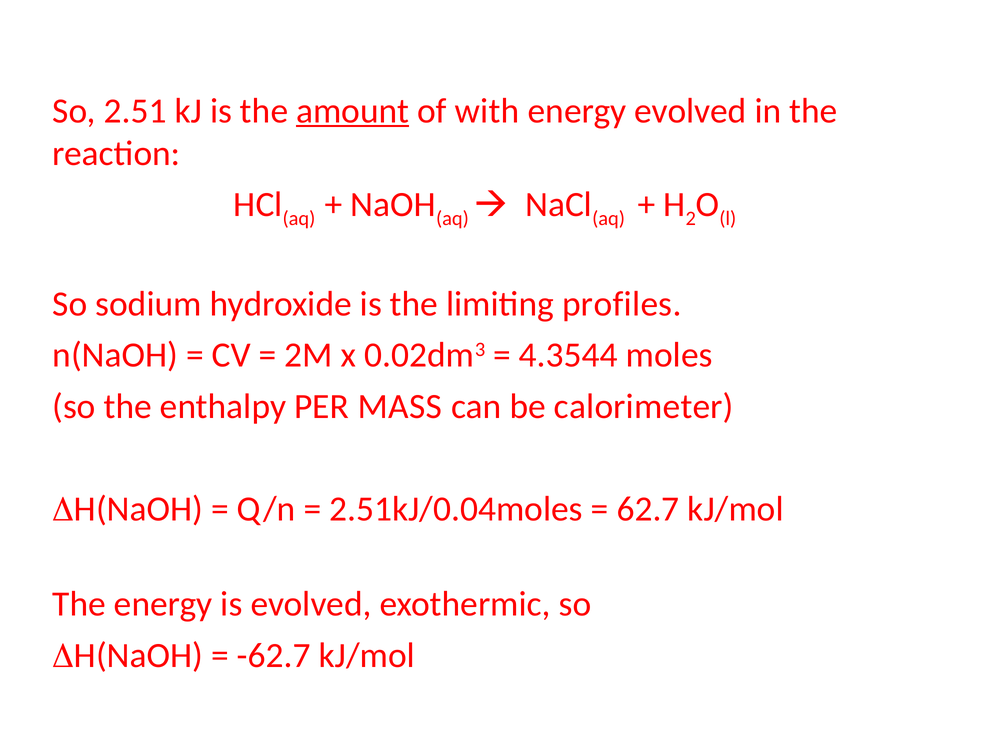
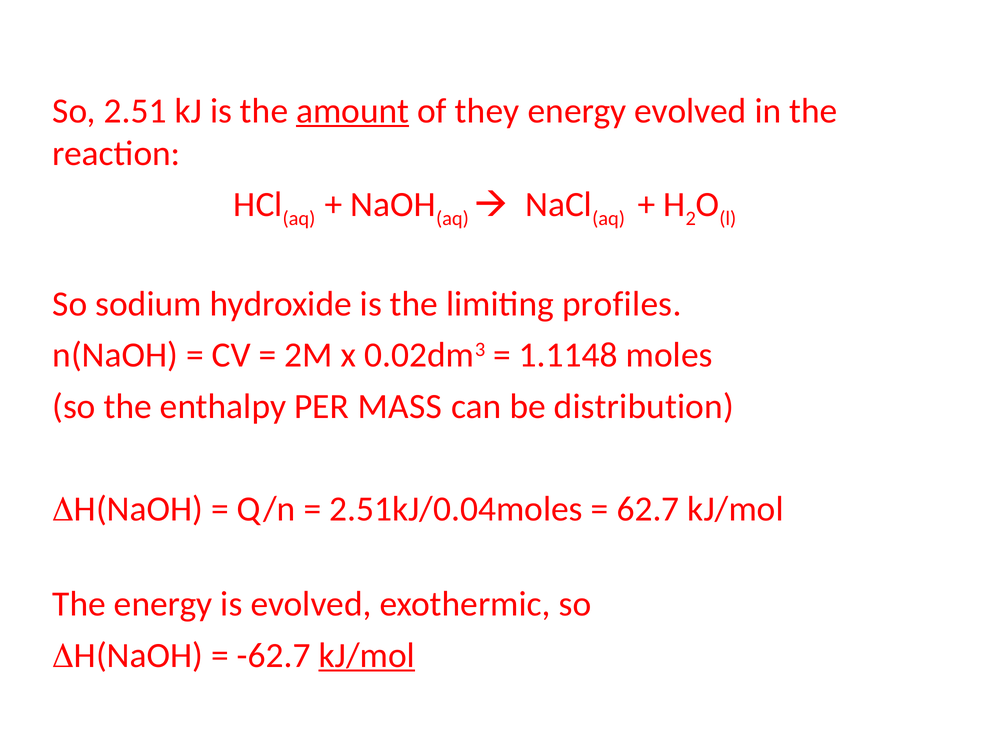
with: with -> they
4.3544: 4.3544 -> 1.1148
calorimeter: calorimeter -> distribution
kJ/mol at (367, 656) underline: none -> present
